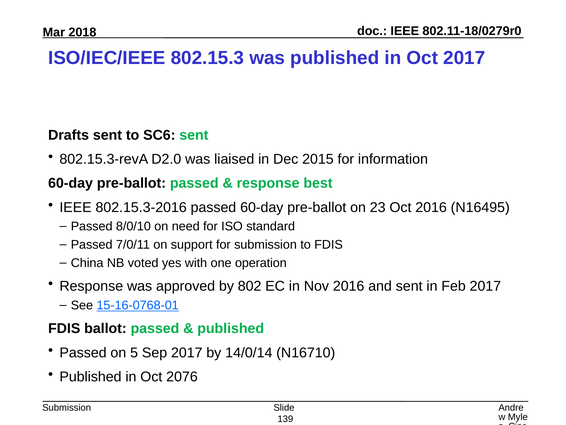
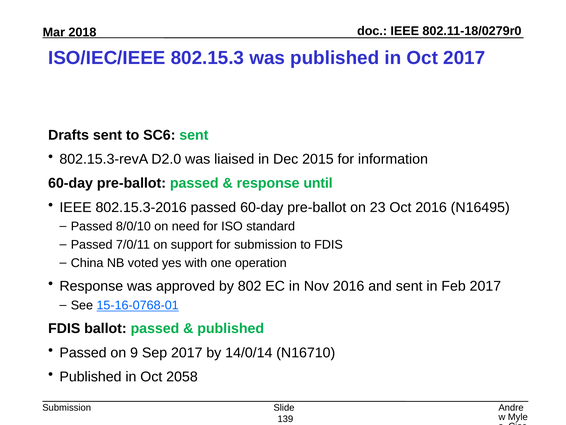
best: best -> until
5: 5 -> 9
2076: 2076 -> 2058
